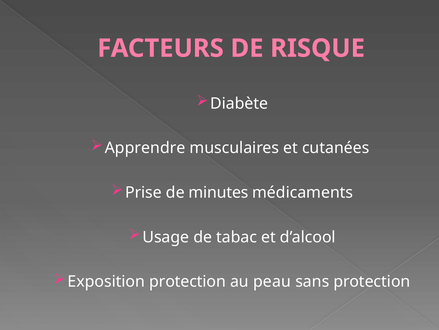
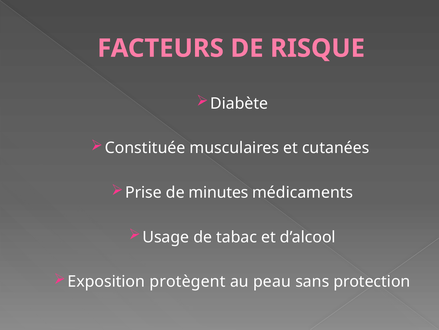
Apprendre: Apprendre -> Constituée
Exposition protection: protection -> protègent
